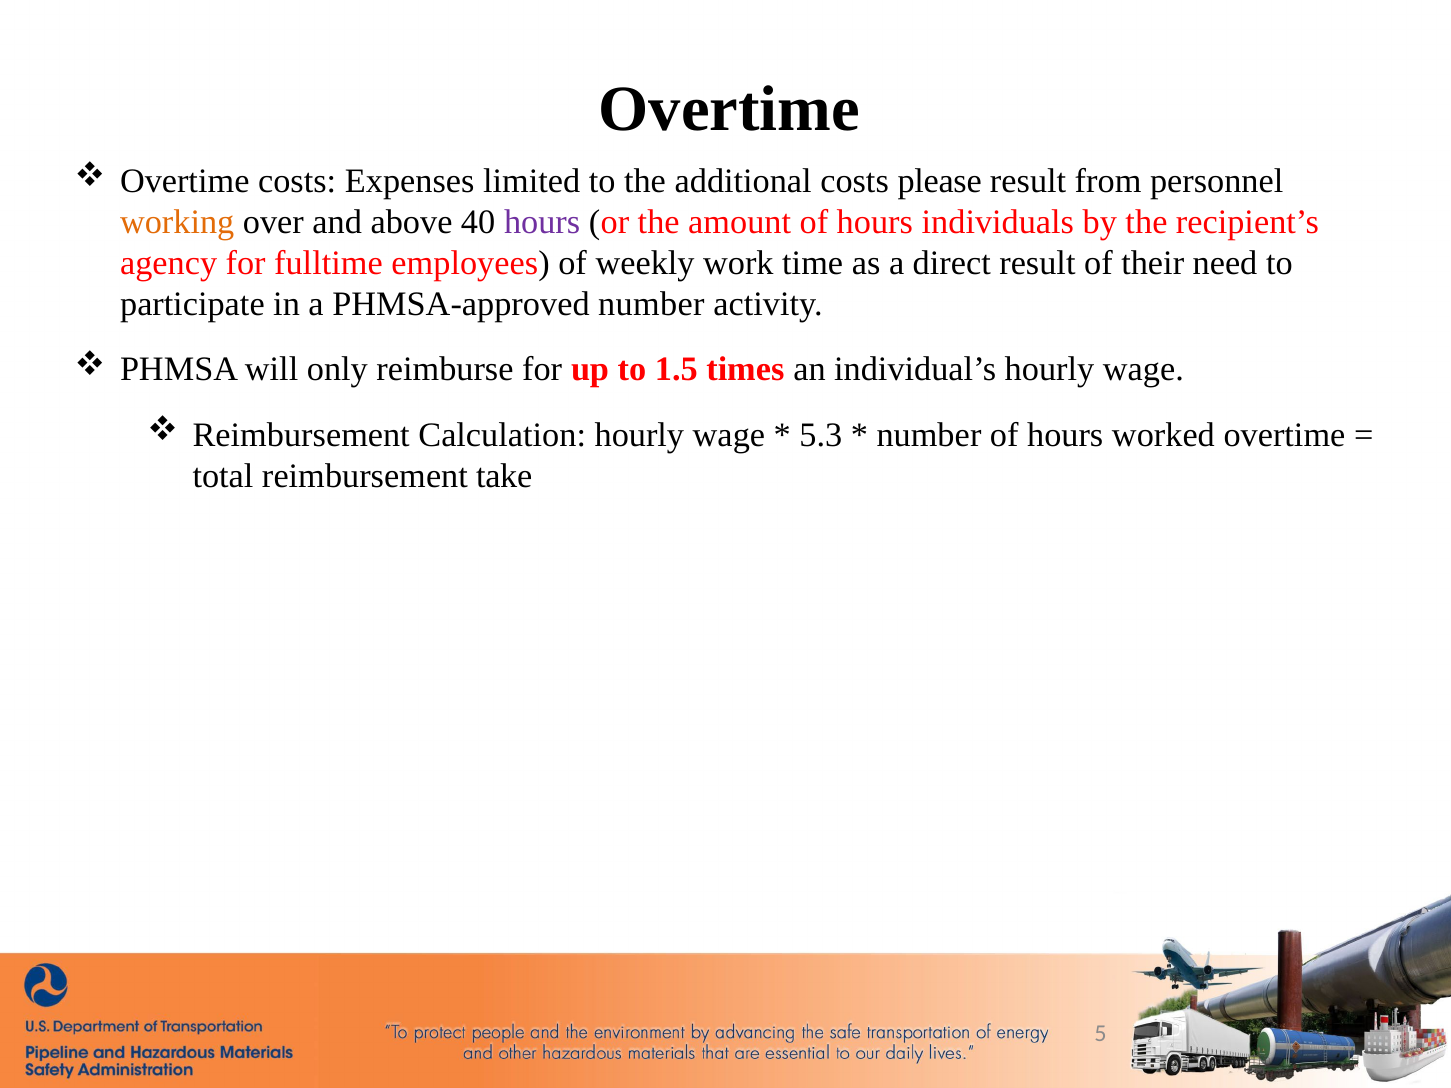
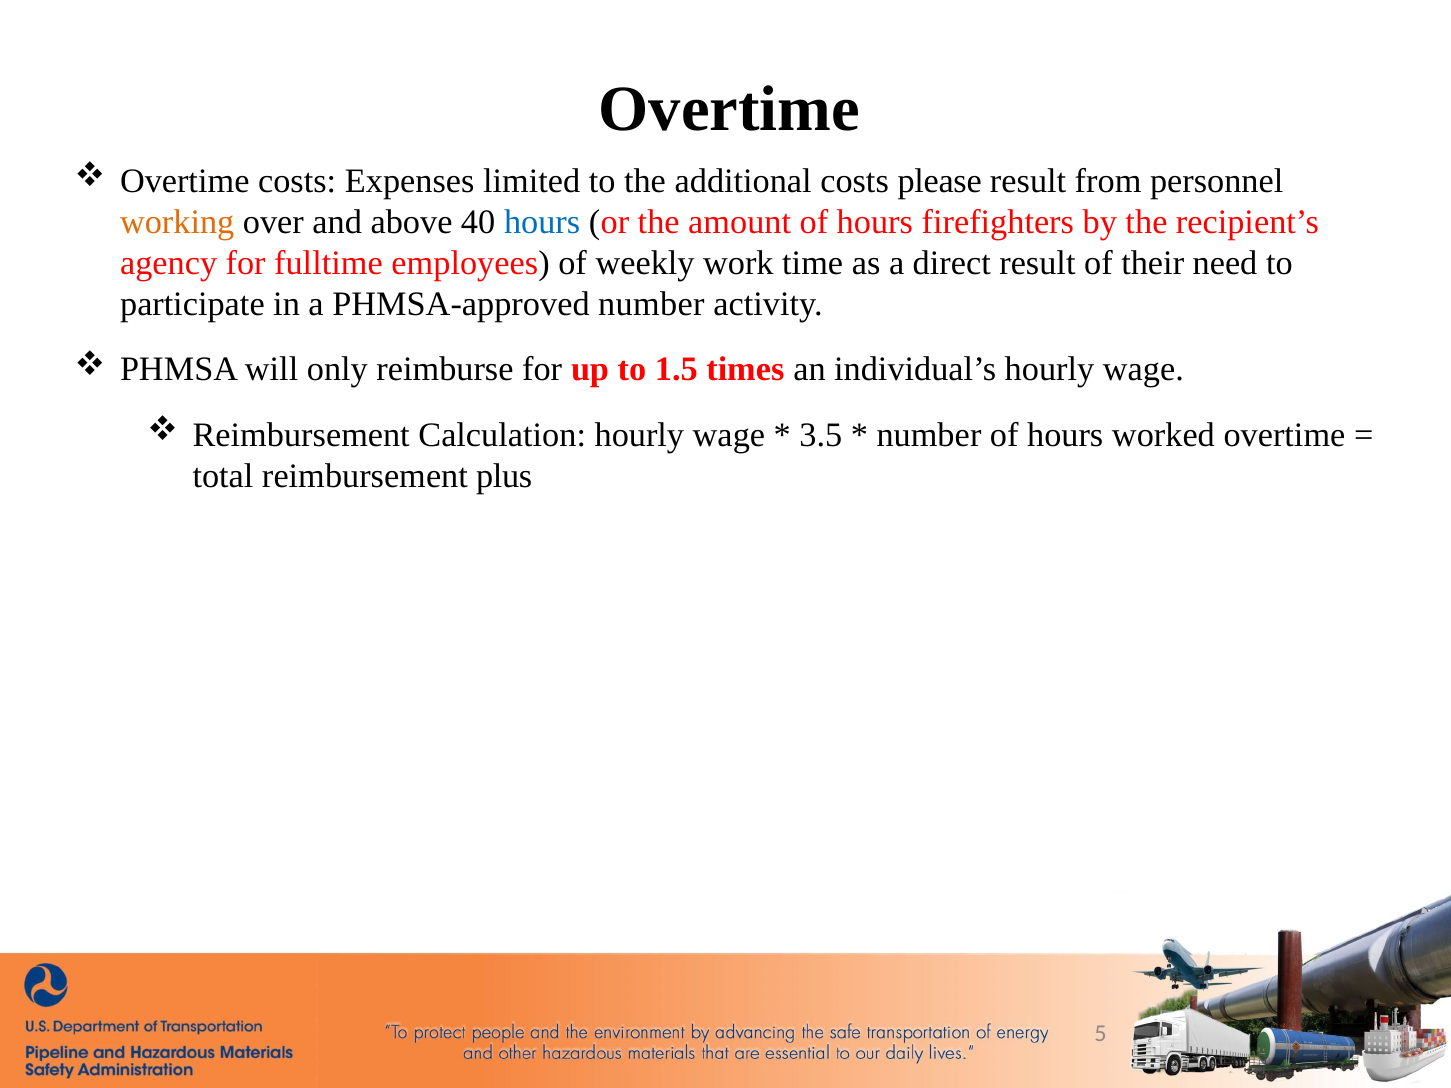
hours at (542, 222) colour: purple -> blue
individuals: individuals -> firefighters
5.3: 5.3 -> 3.5
take: take -> plus
